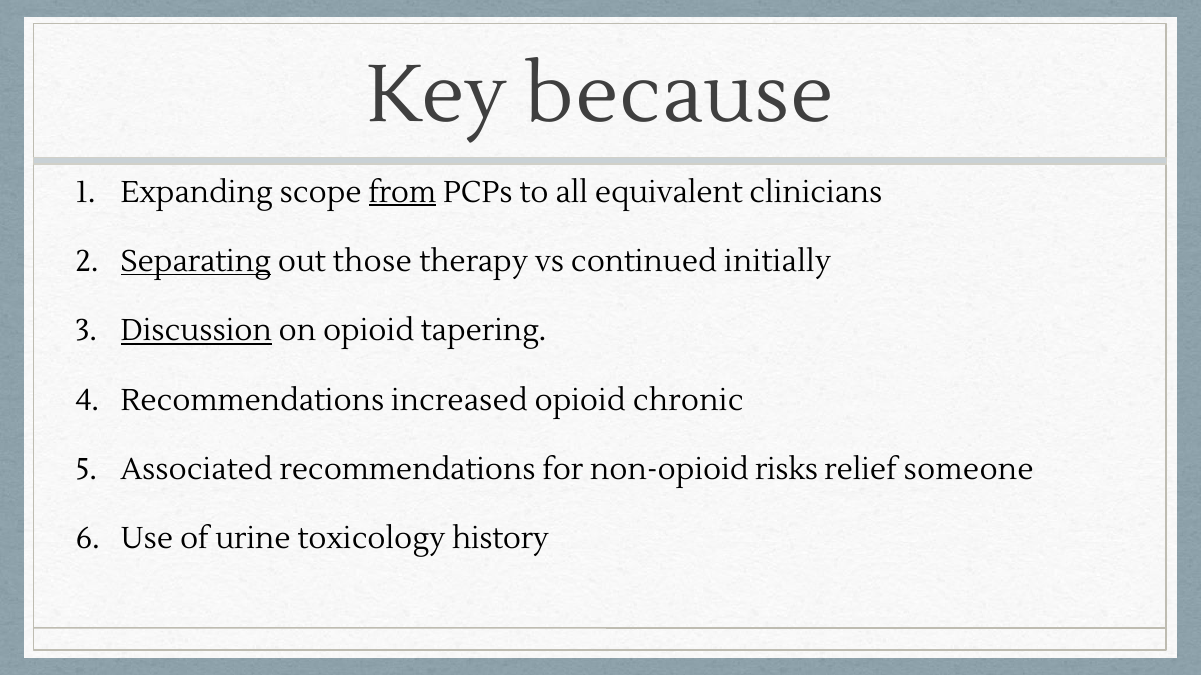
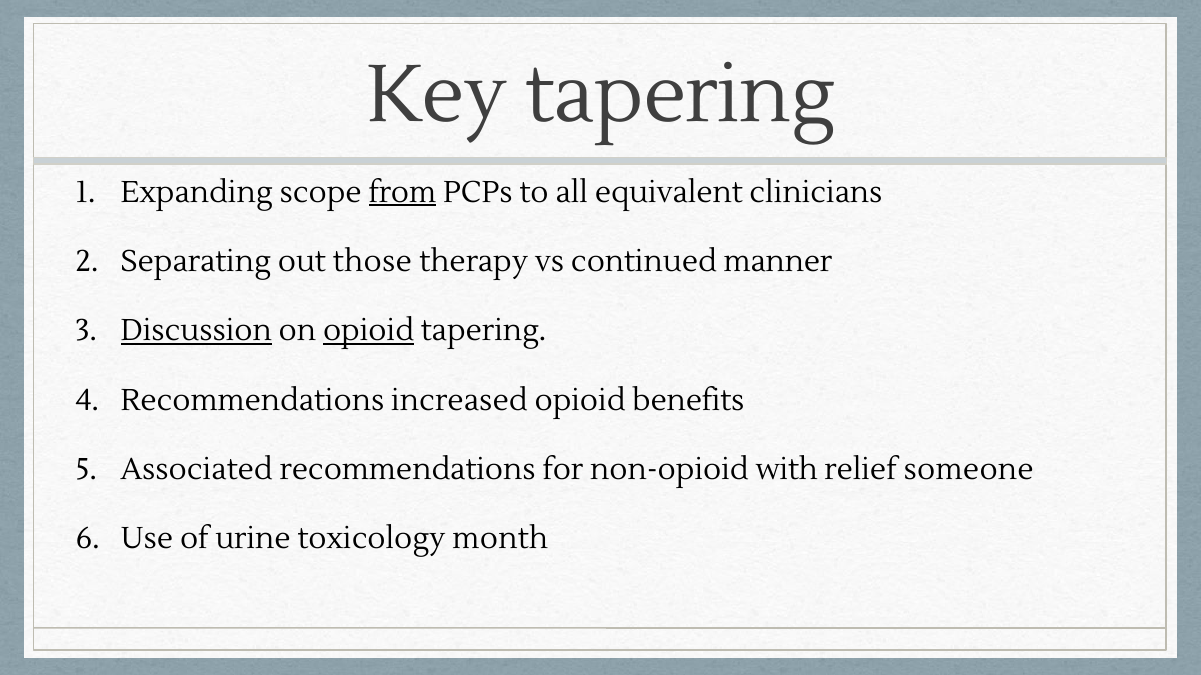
Key because: because -> tapering
Separating underline: present -> none
initially: initially -> manner
opioid at (368, 331) underline: none -> present
chronic: chronic -> benefits
risks: risks -> with
history: history -> month
